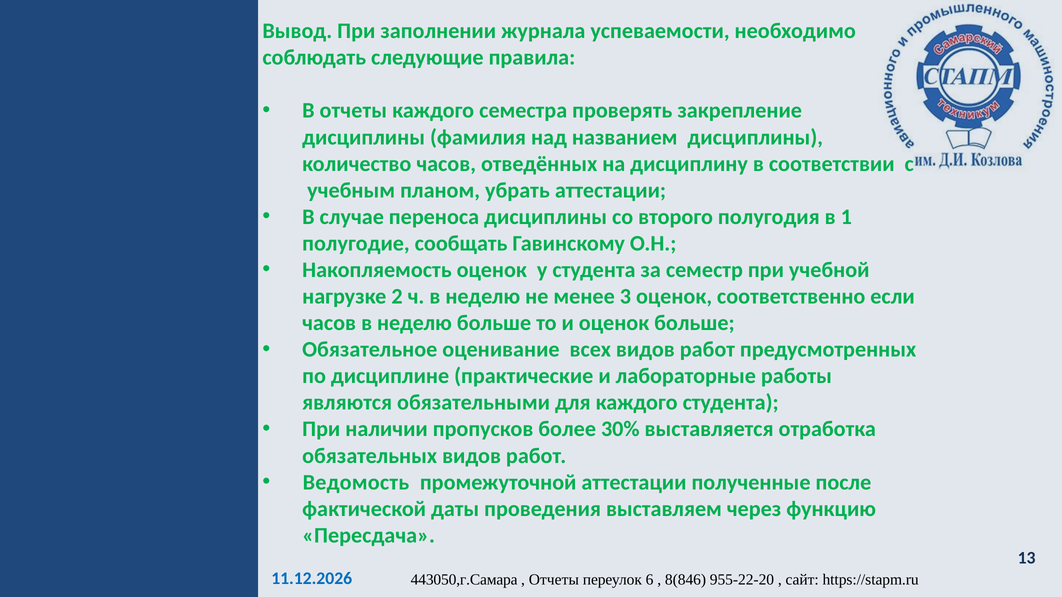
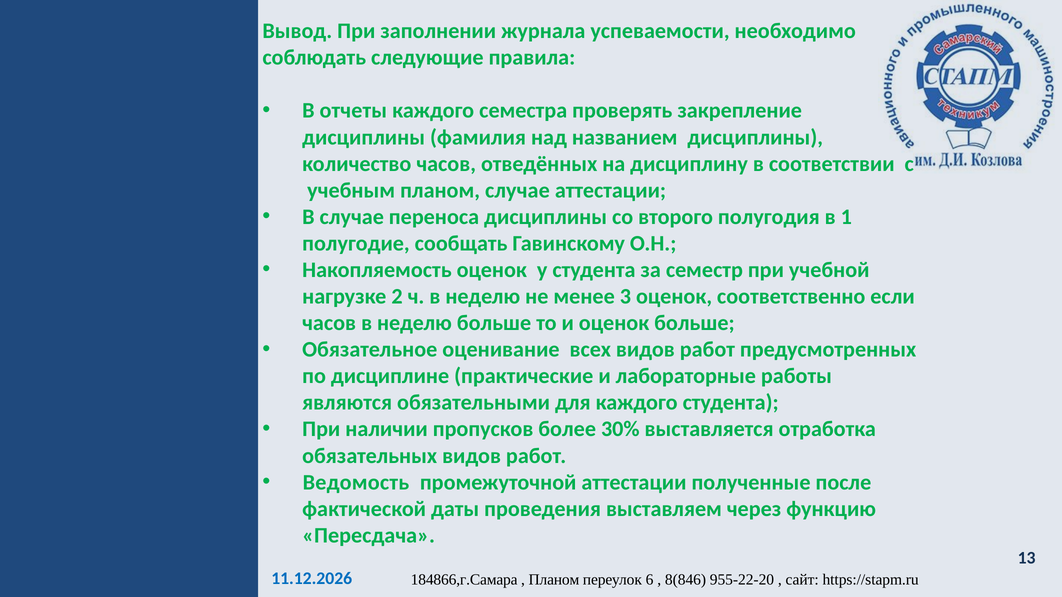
планом убрать: убрать -> случае
443050,г.Самара: 443050,г.Самара -> 184866,г.Самара
Отчеты at (554, 580): Отчеты -> Планом
